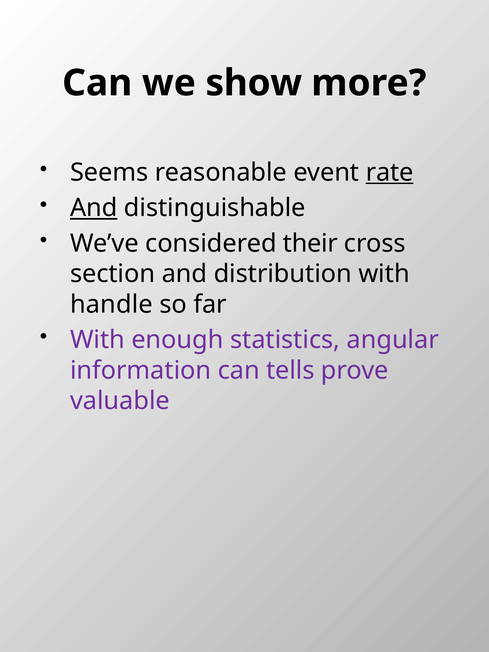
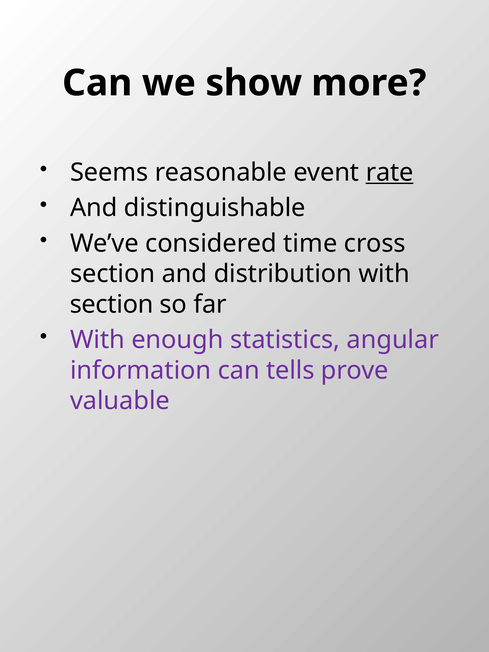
And at (94, 208) underline: present -> none
their: their -> time
handle at (111, 304): handle -> section
